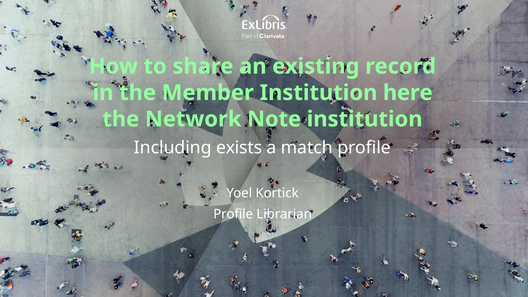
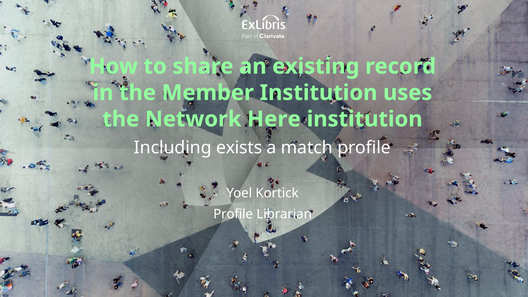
here: here -> uses
Note: Note -> Here
